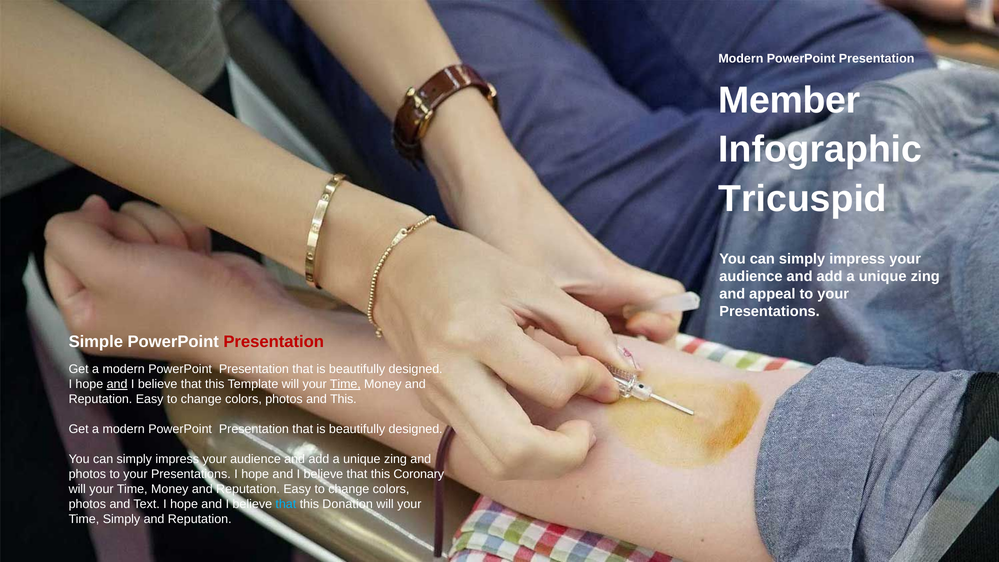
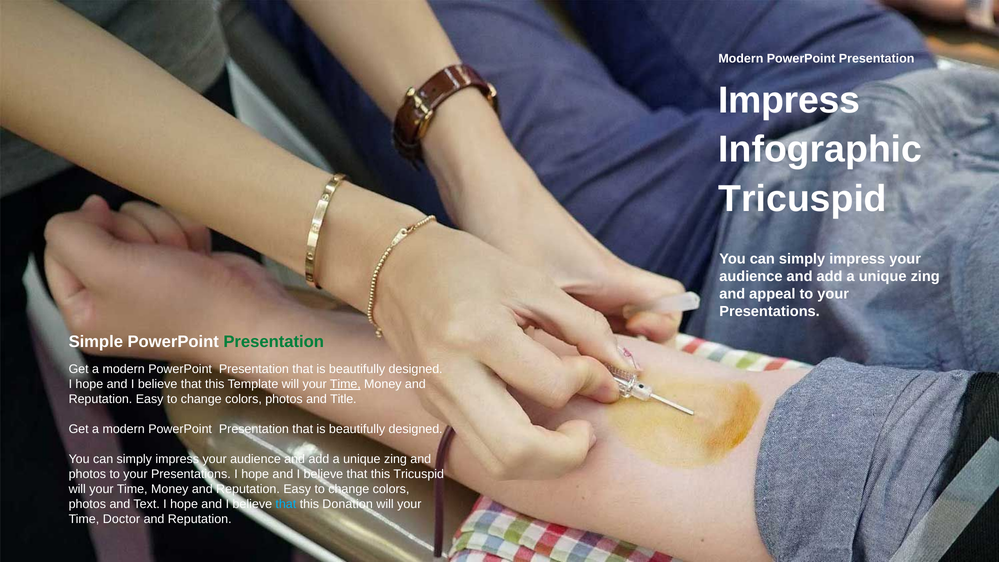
Member at (789, 100): Member -> Impress
Presentation at (274, 342) colour: red -> green
and at (117, 384) underline: present -> none
and This: This -> Title
this Coronary: Coronary -> Tricuspid
Time Simply: Simply -> Doctor
